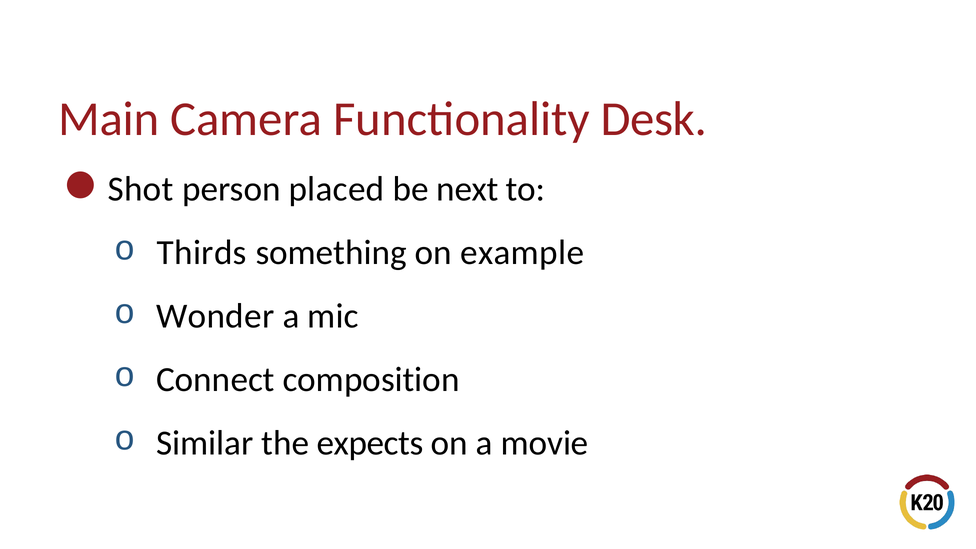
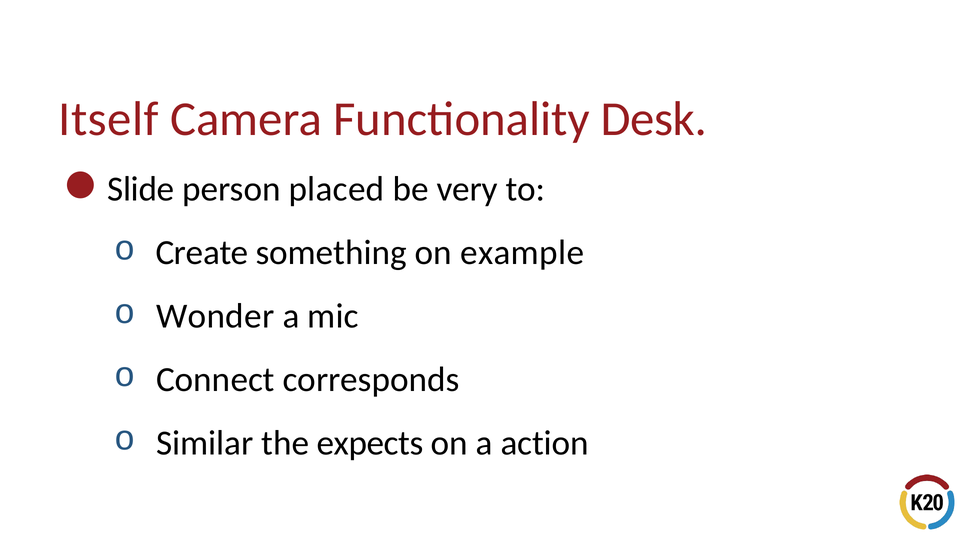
Main: Main -> Itself
Shot: Shot -> Slide
next: next -> very
Thirds: Thirds -> Create
composition: composition -> corresponds
movie: movie -> action
